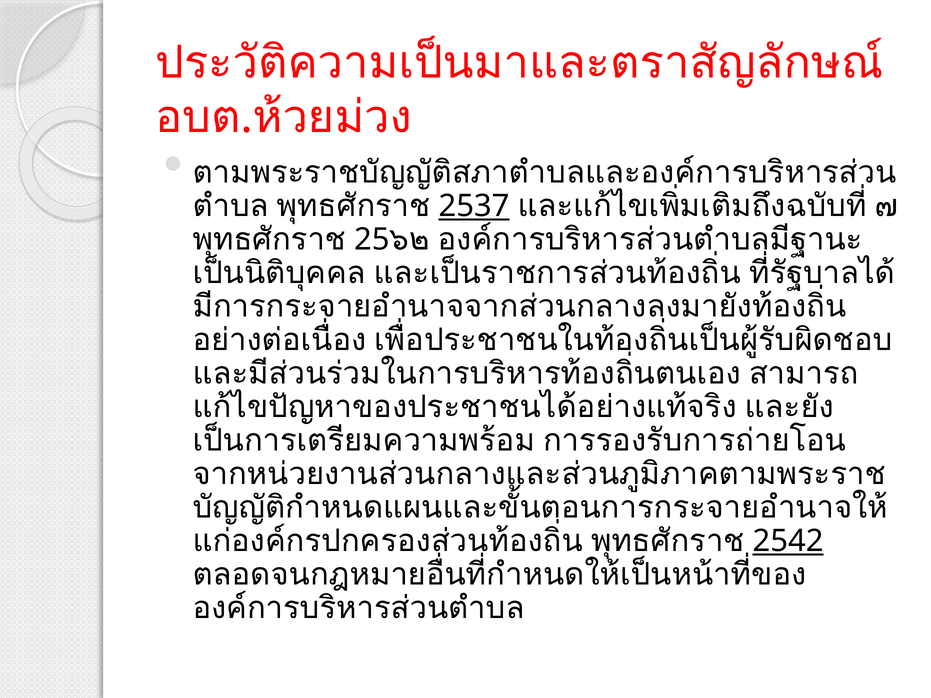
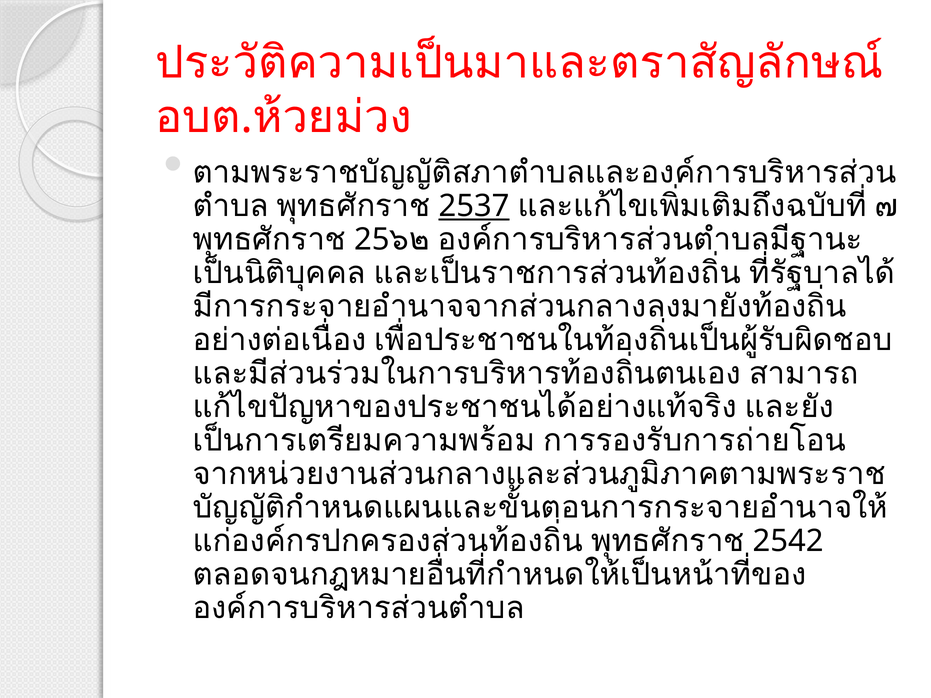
2542 underline: present -> none
